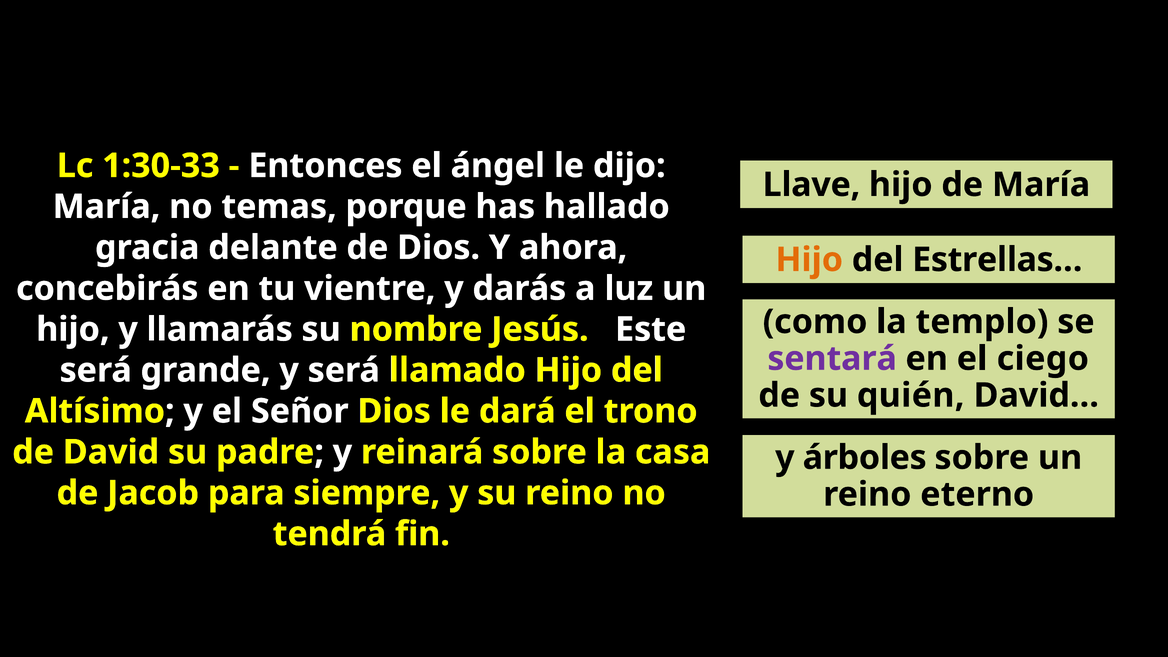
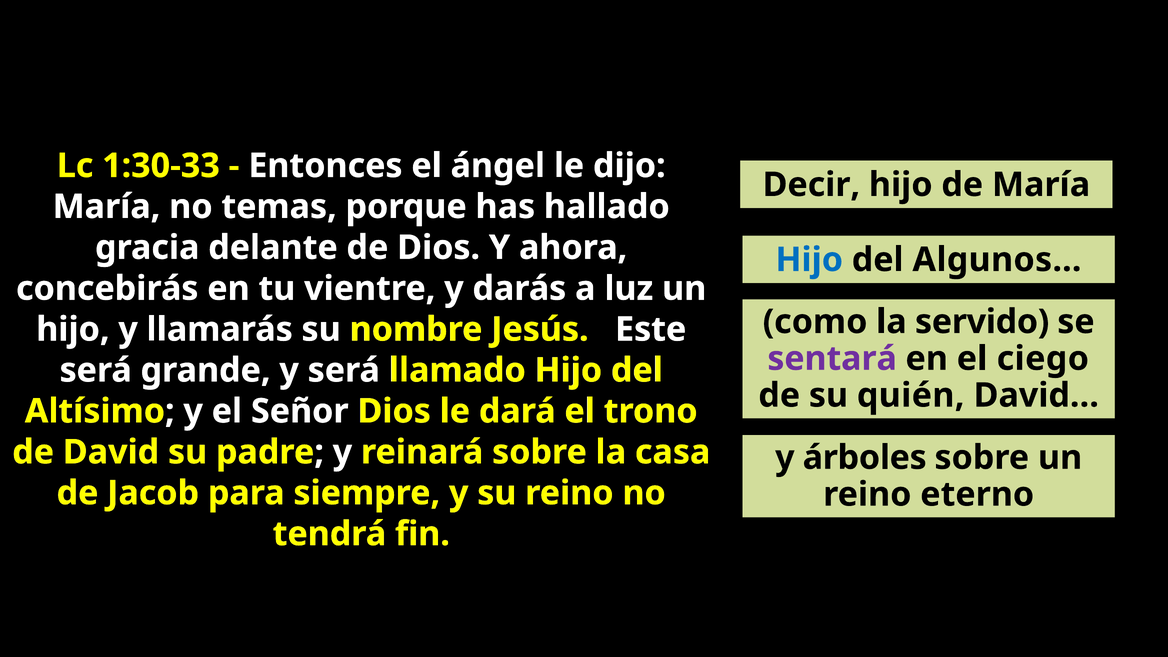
Llave: Llave -> Decir
Hijo at (809, 260) colour: orange -> blue
Estrellas…: Estrellas… -> Algunos…
templo: templo -> servido
